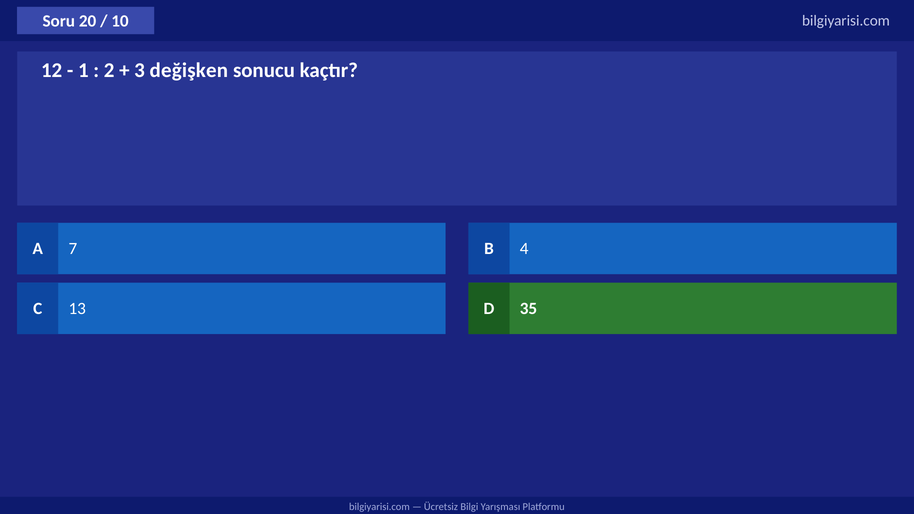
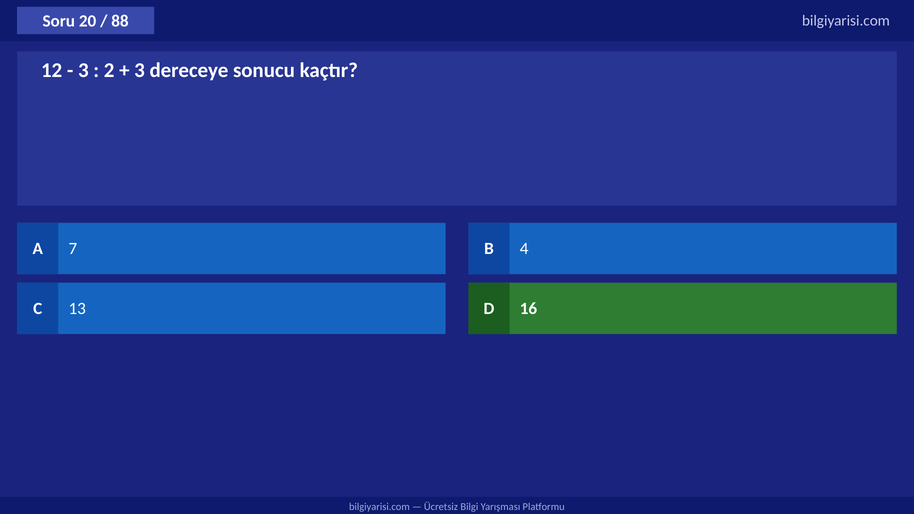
10: 10 -> 88
1 at (83, 70): 1 -> 3
değişken: değişken -> dereceye
35: 35 -> 16
